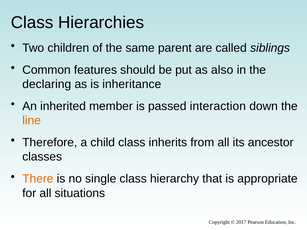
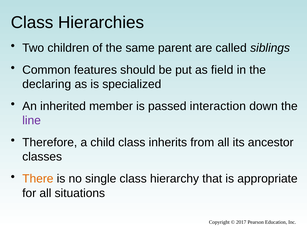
also: also -> field
inheritance: inheritance -> specialized
line colour: orange -> purple
